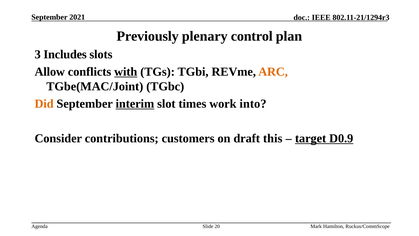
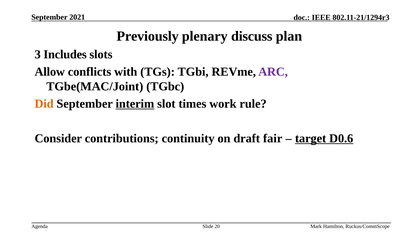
control: control -> discuss
with underline: present -> none
ARC colour: orange -> purple
into: into -> rule
customers: customers -> continuity
this: this -> fair
D0.9: D0.9 -> D0.6
